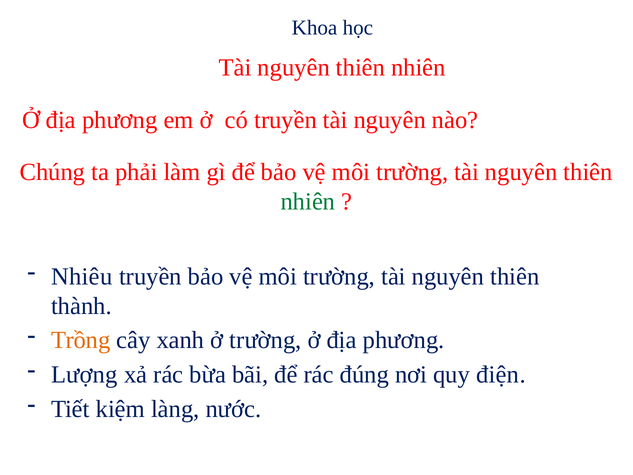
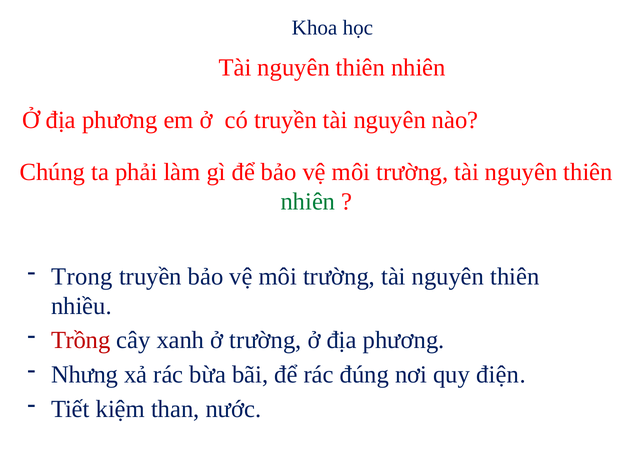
Nhiêu: Nhiêu -> Trong
thành: thành -> nhiều
Trồng colour: orange -> red
Lượng: Lượng -> Nhưng
làng: làng -> than
